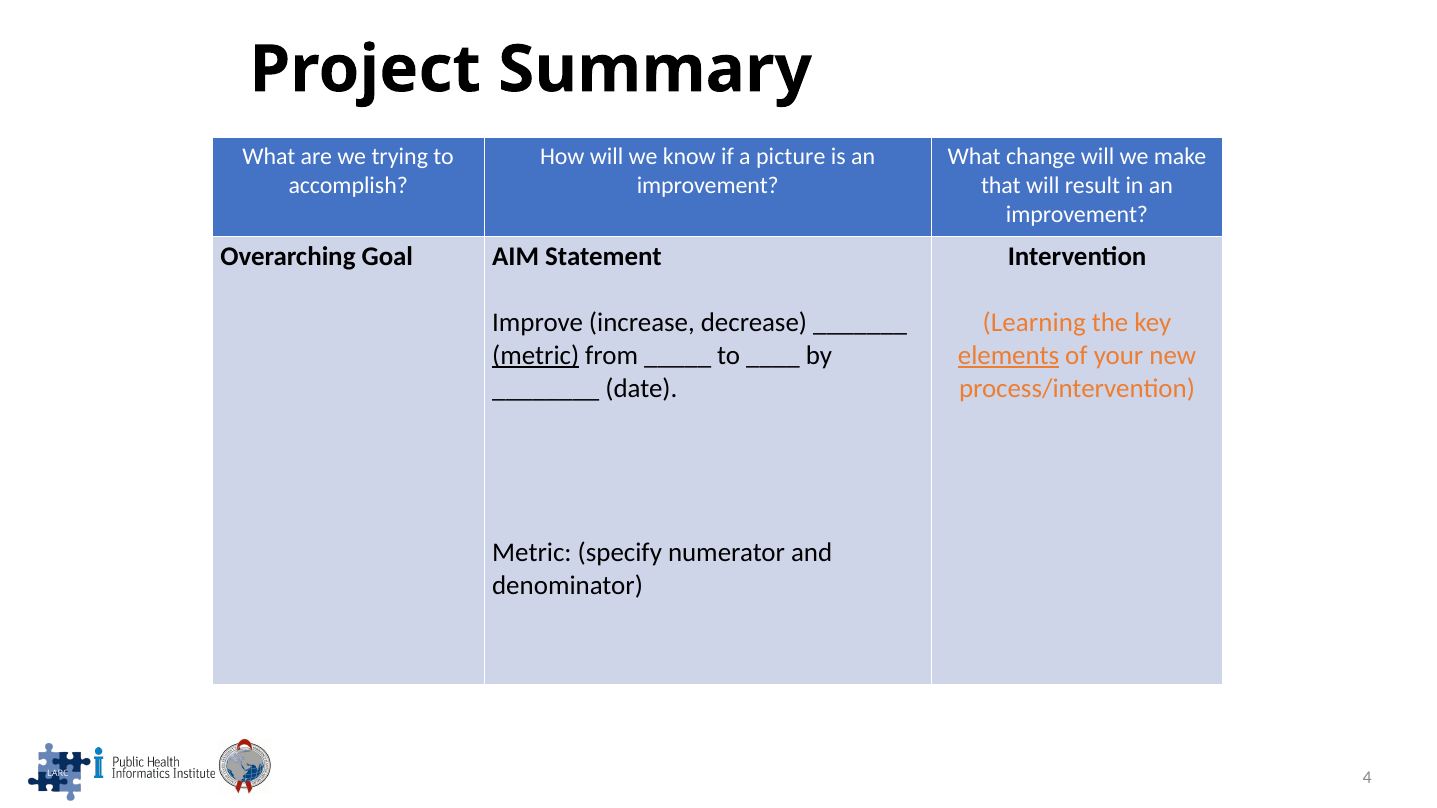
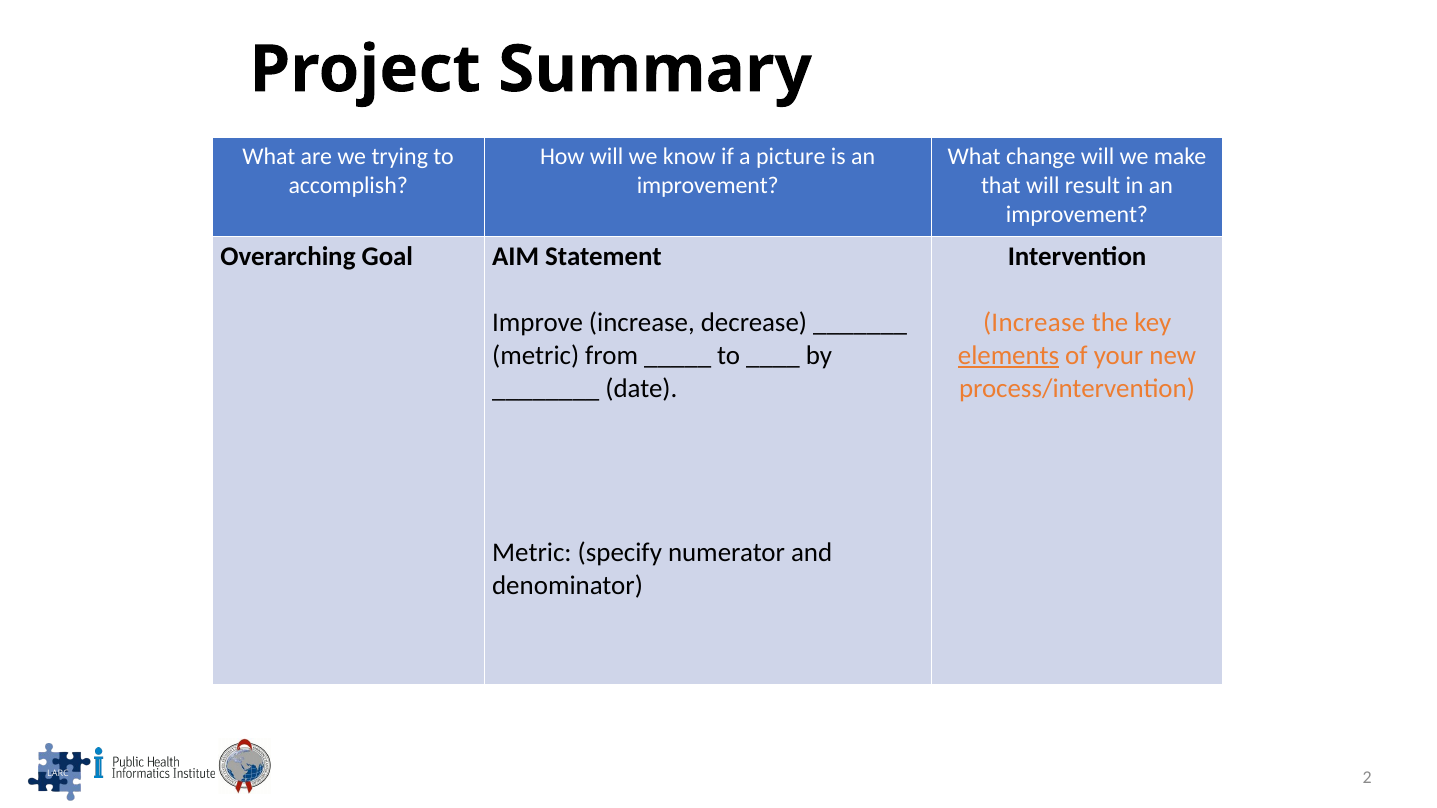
Learning at (1034, 323): Learning -> Increase
metric at (536, 356) underline: present -> none
4: 4 -> 2
